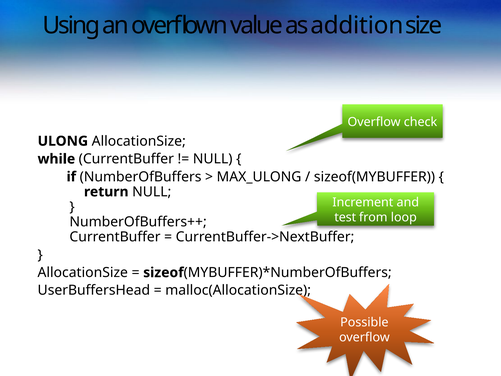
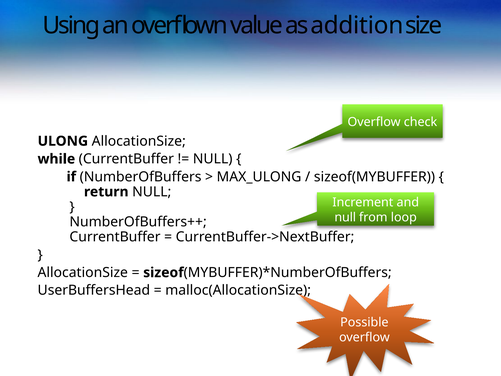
test at (345, 217): test -> null
